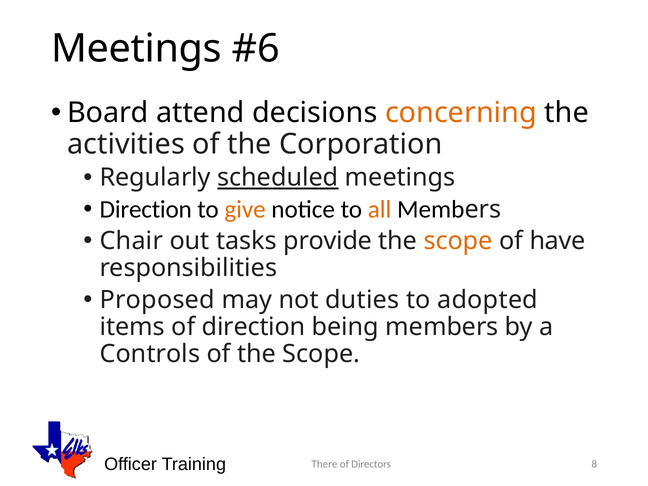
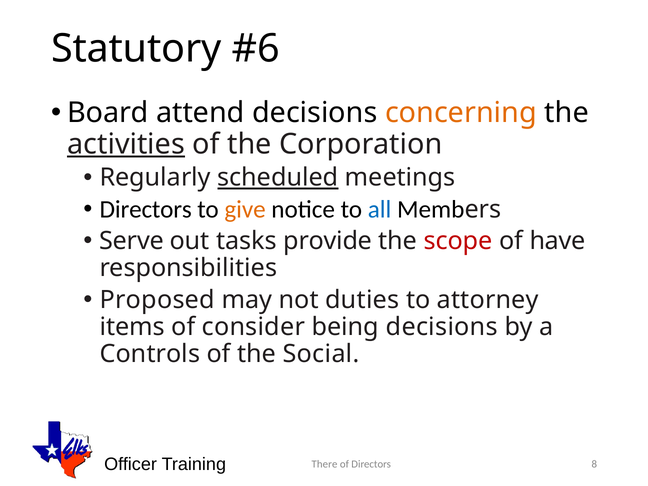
Meetings at (136, 49): Meetings -> Statutory
activities underline: none -> present
Direction at (146, 209): Direction -> Directors
all colour: orange -> blue
Chair: Chair -> Serve
scope at (458, 241) colour: orange -> red
adopted: adopted -> attorney
of direction: direction -> consider
being members: members -> decisions
of the Scope: Scope -> Social
